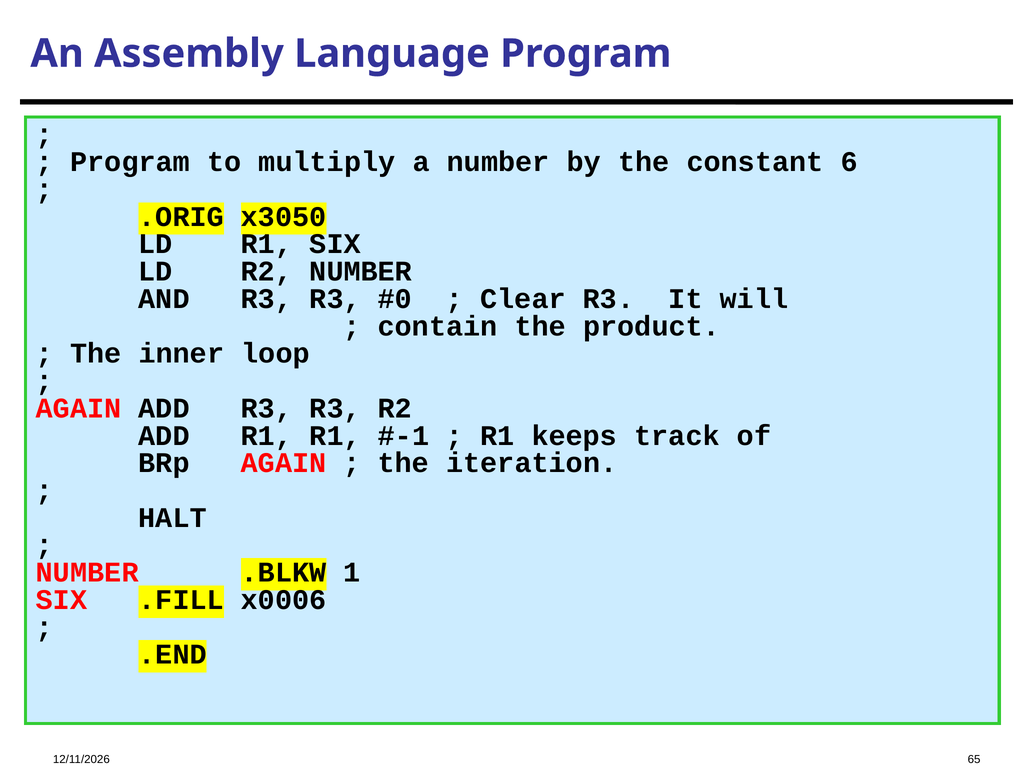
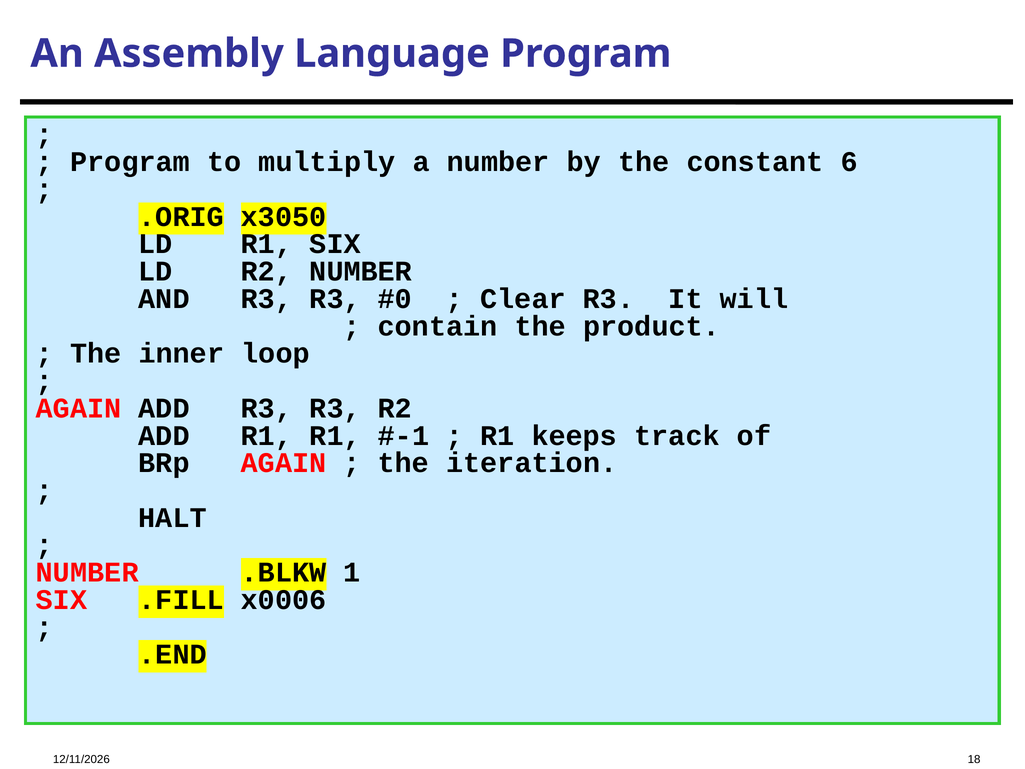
65: 65 -> 18
